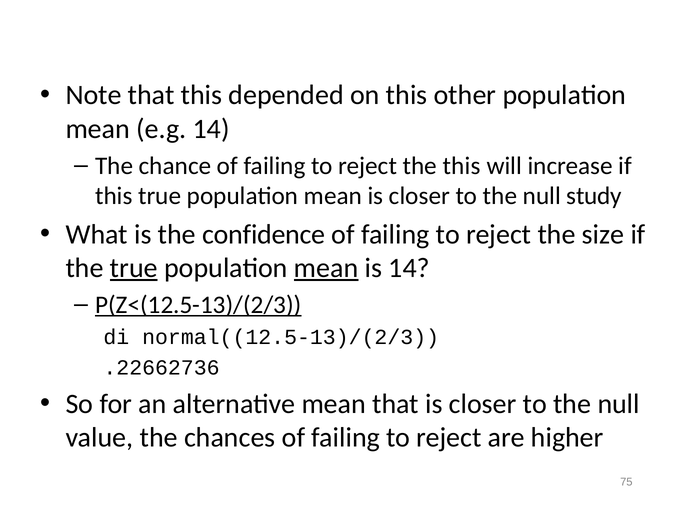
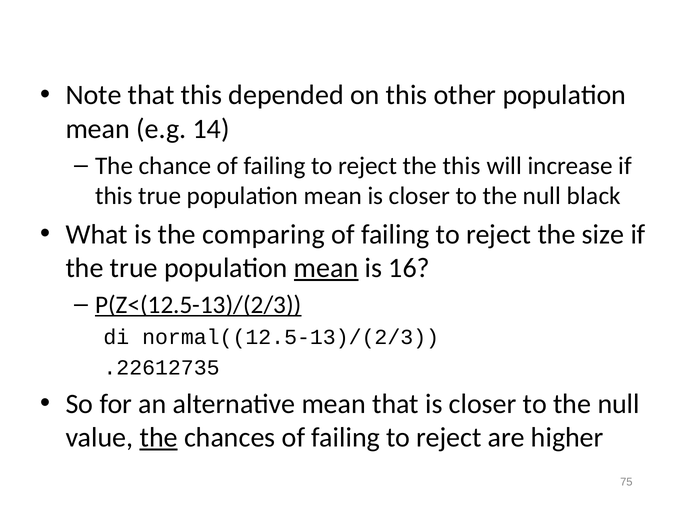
study: study -> black
confidence: confidence -> comparing
true at (134, 268) underline: present -> none
is 14: 14 -> 16
.22662736: .22662736 -> .22612735
the at (159, 437) underline: none -> present
